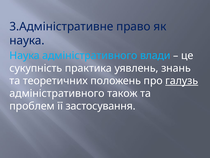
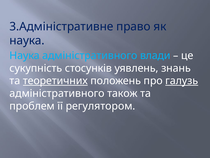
практика: практика -> стосунків
теоретичних underline: none -> present
застосування: застосування -> регулятором
